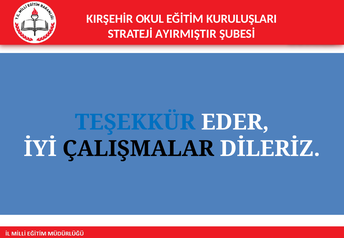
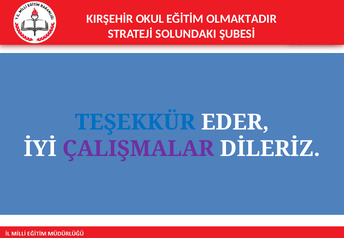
KURULUŞLARI: KURULUŞLARI -> OLMAKTADIR
AYIRMIŞTIR: AYIRMIŞTIR -> SOLUNDAKI
ÇALIŞMALAR colour: black -> purple
